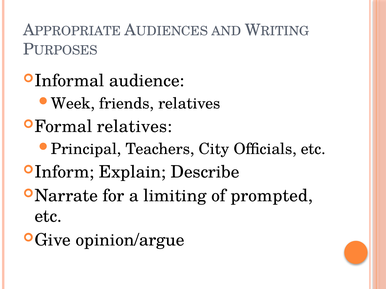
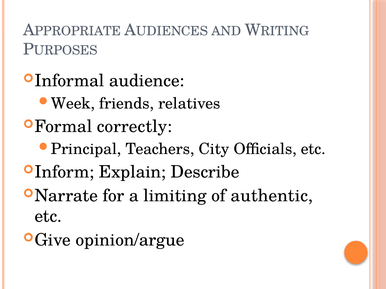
relatives at (134, 127): relatives -> correctly
prompted: prompted -> authentic
